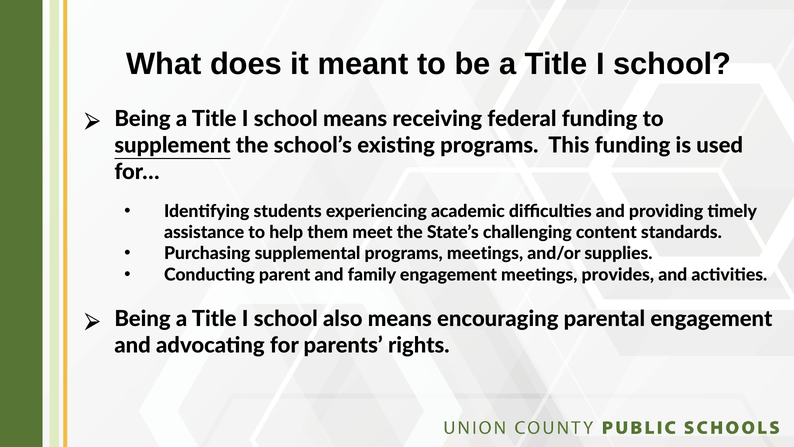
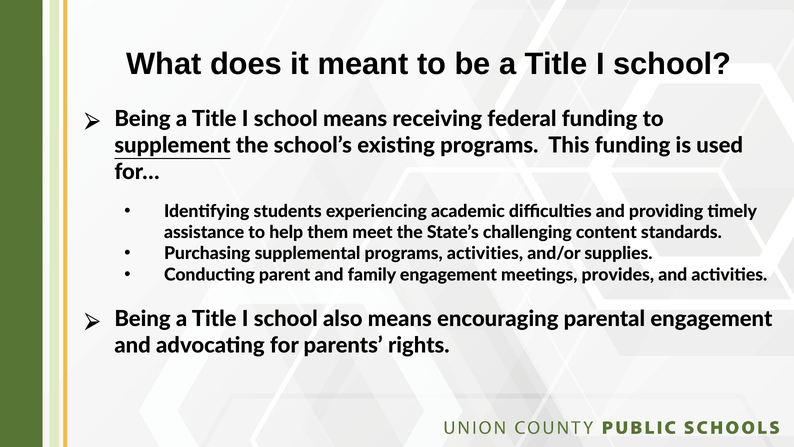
programs meetings: meetings -> activities
